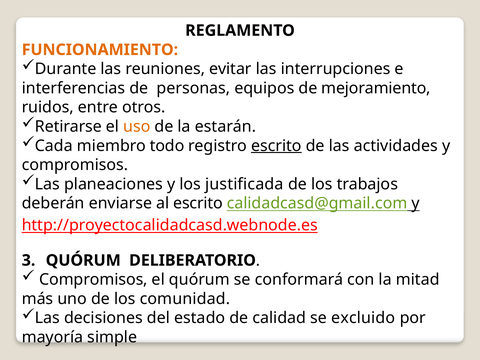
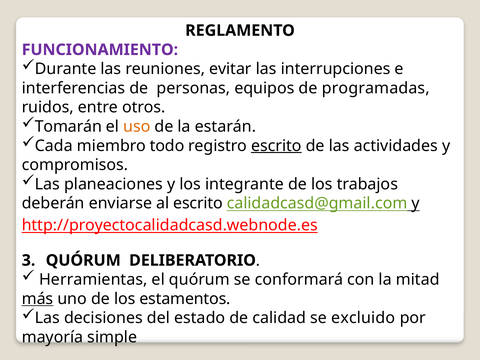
FUNCIONAMIENTO colour: orange -> purple
mejoramiento: mejoramiento -> programadas
Retirarse: Retirarse -> Tomarán
justificada: justificada -> integrante
Compromisos at (93, 280): Compromisos -> Herramientas
más underline: none -> present
comunidad: comunidad -> estamentos
